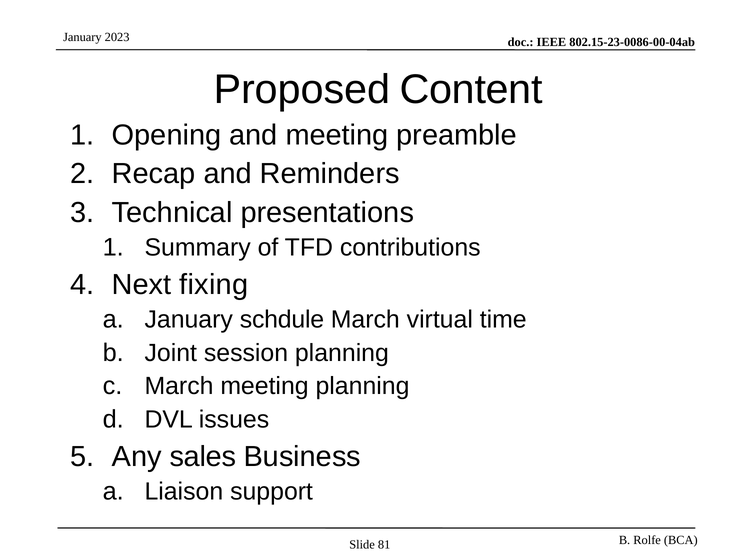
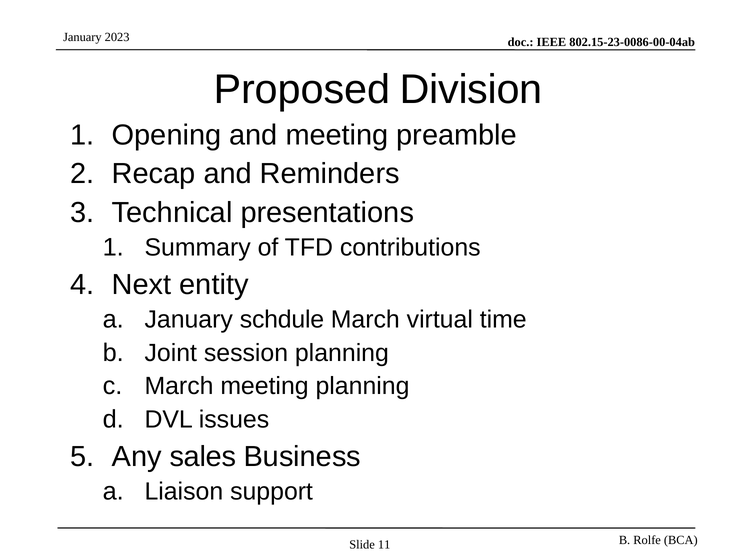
Content: Content -> Division
fixing: fixing -> entity
81: 81 -> 11
